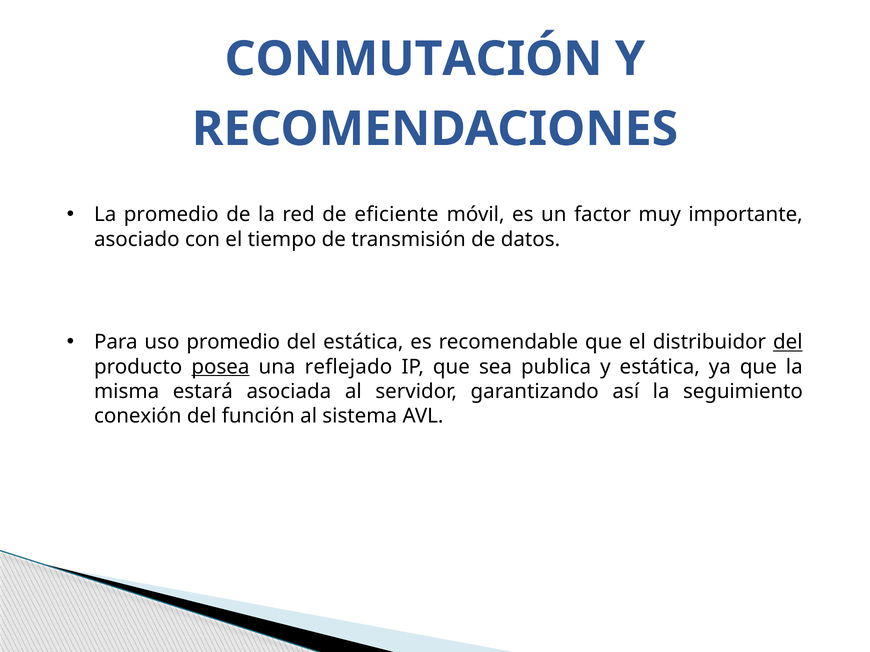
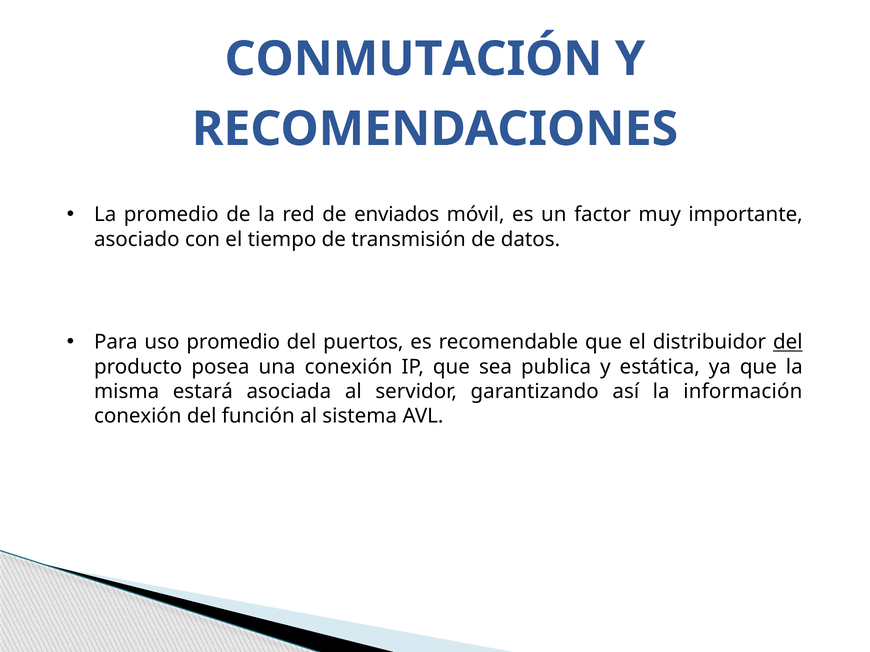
eficiente: eficiente -> enviados
del estática: estática -> puertos
posea underline: present -> none
una reflejado: reflejado -> conexión
seguimiento: seguimiento -> información
